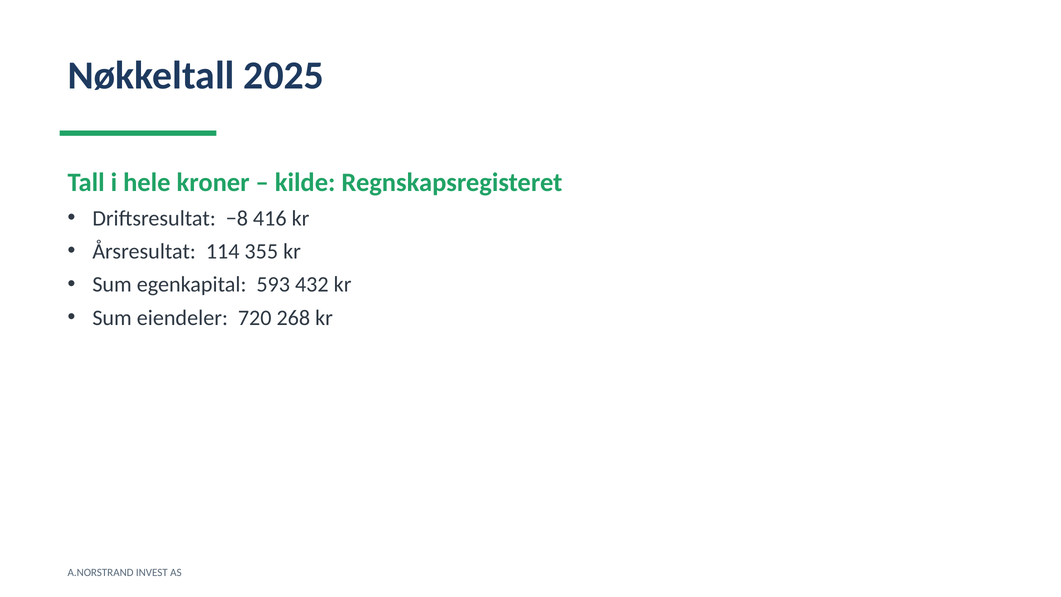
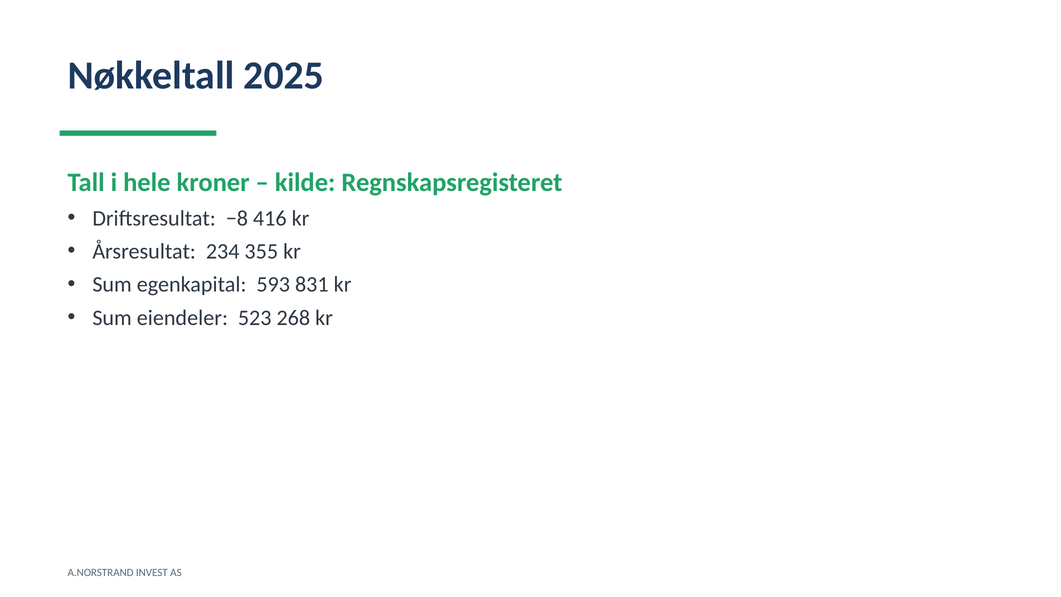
114: 114 -> 234
432: 432 -> 831
720: 720 -> 523
